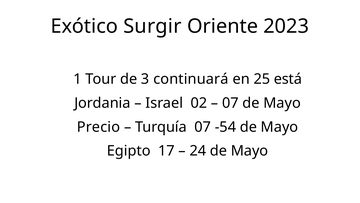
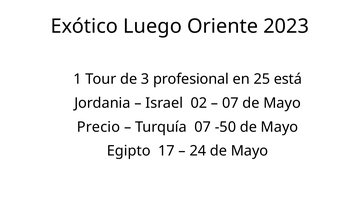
Surgir: Surgir -> Luego
continuará: continuará -> profesional
-54: -54 -> -50
